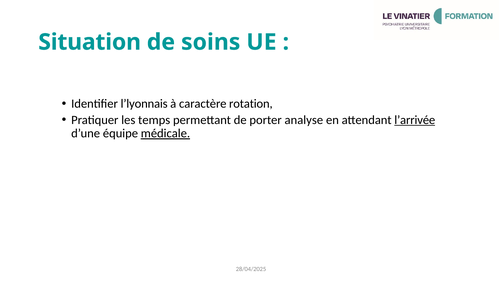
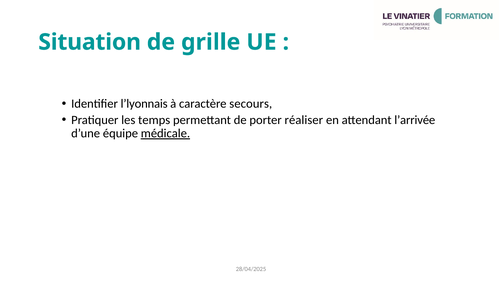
soins: soins -> grille
rotation: rotation -> secours
analyse: analyse -> réaliser
l’arrivée underline: present -> none
